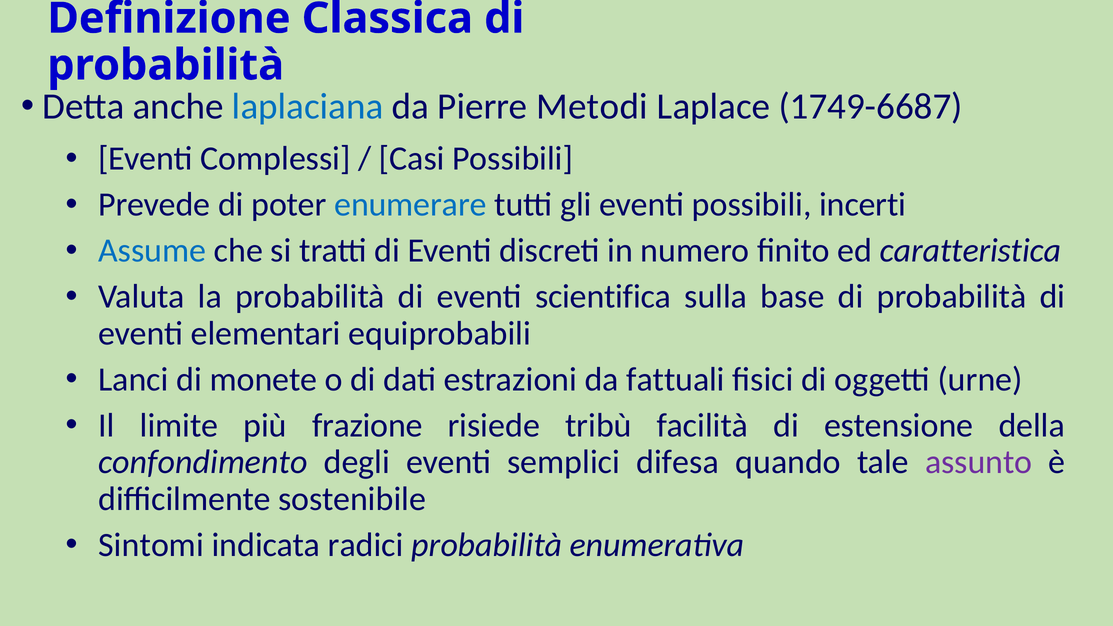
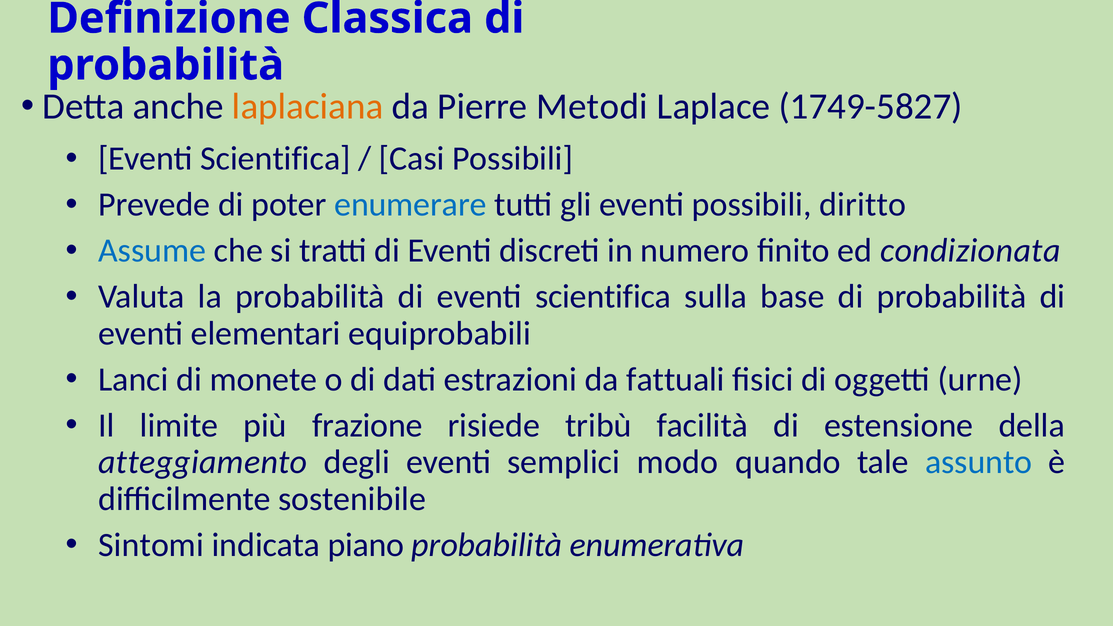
laplaciana colour: blue -> orange
1749-6687: 1749-6687 -> 1749-5827
Complessi at (275, 159): Complessi -> Scientifica
incerti: incerti -> diritto
caratteristica: caratteristica -> condizionata
confondimento: confondimento -> atteggiamento
difesa: difesa -> modo
assunto colour: purple -> blue
radici: radici -> piano
